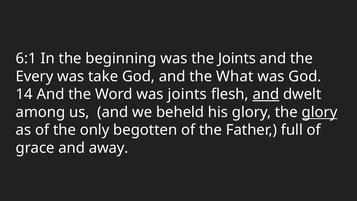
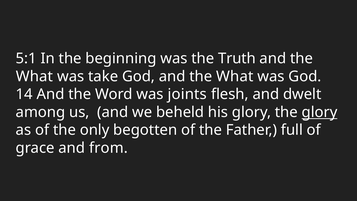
6:1: 6:1 -> 5:1
the Joints: Joints -> Truth
Every at (35, 76): Every -> What
and at (266, 94) underline: present -> none
away: away -> from
